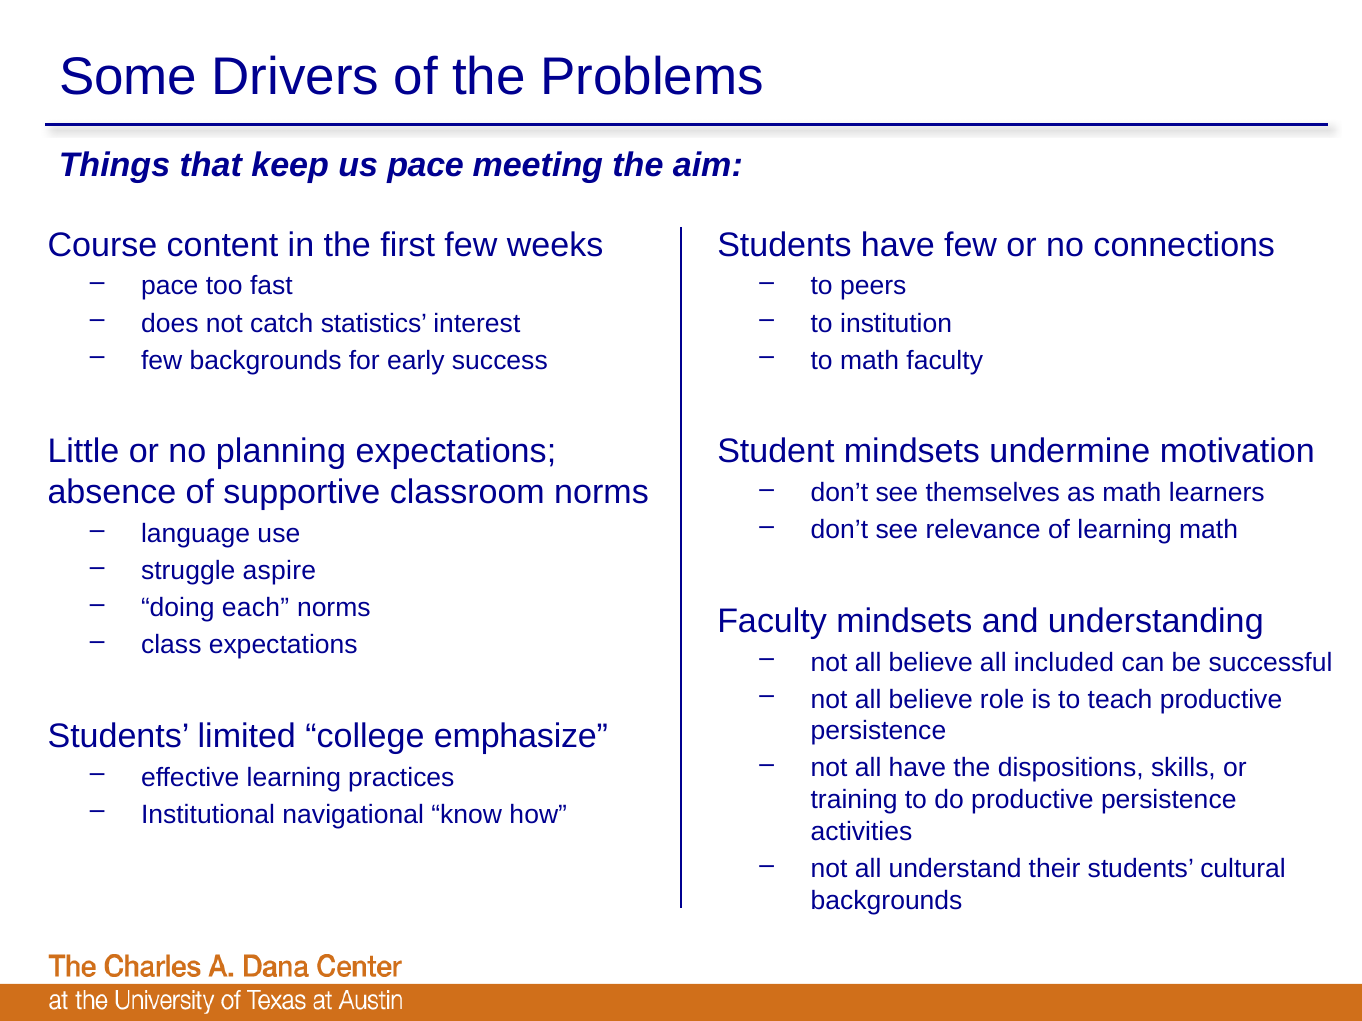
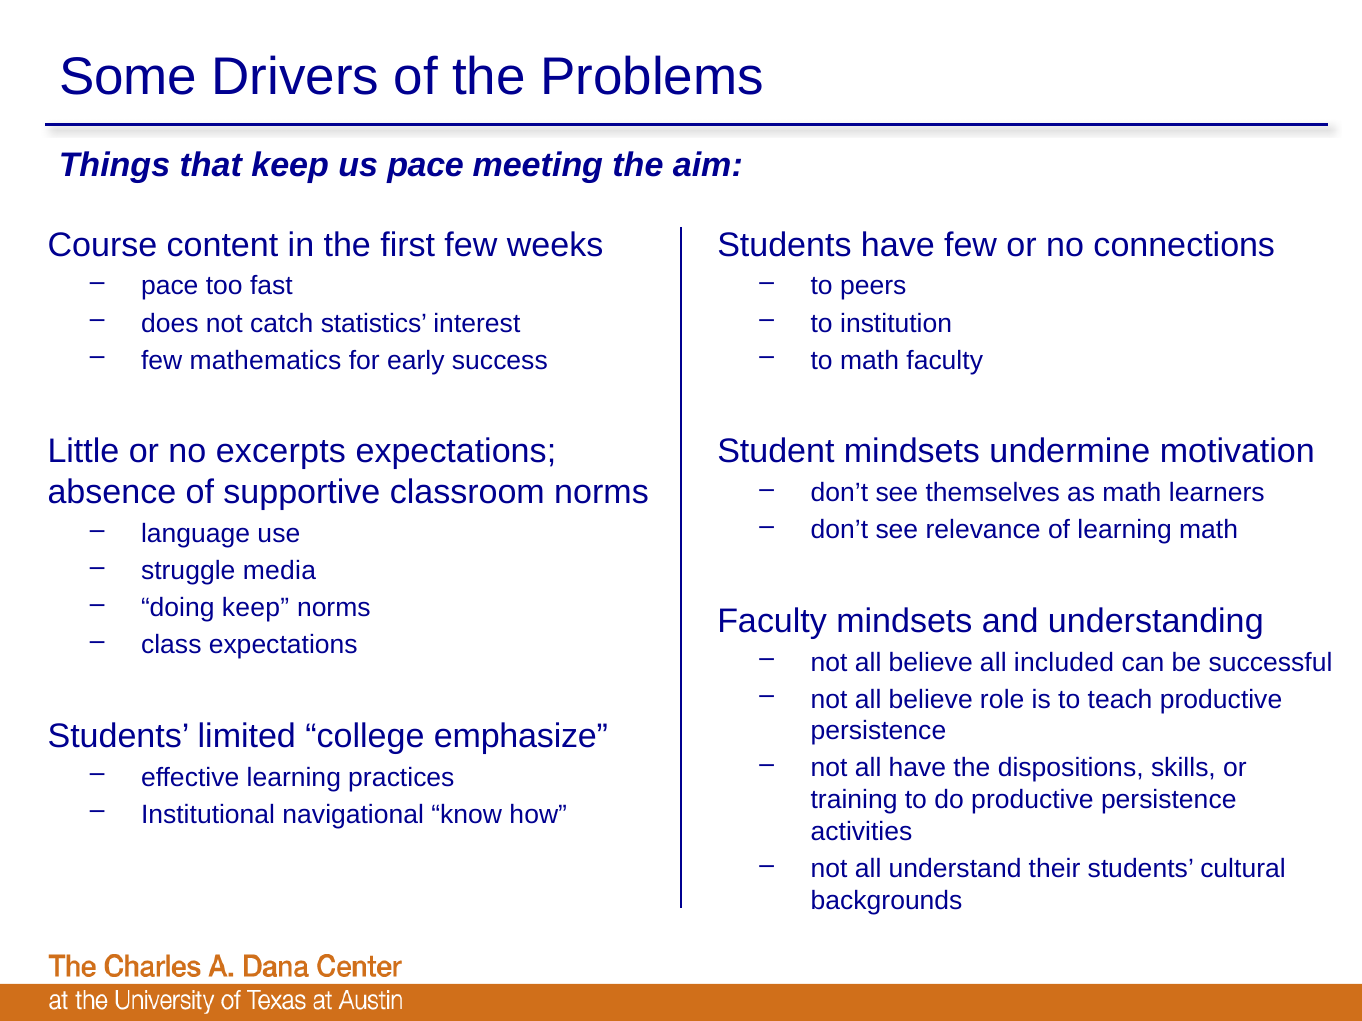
few backgrounds: backgrounds -> mathematics
planning: planning -> excerpts
aspire: aspire -> media
doing each: each -> keep
